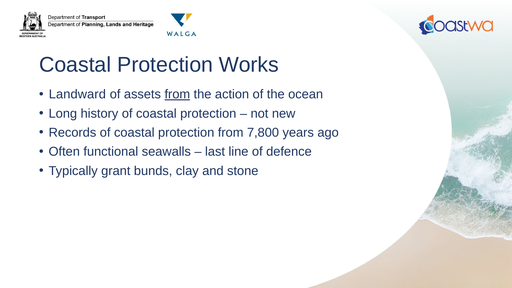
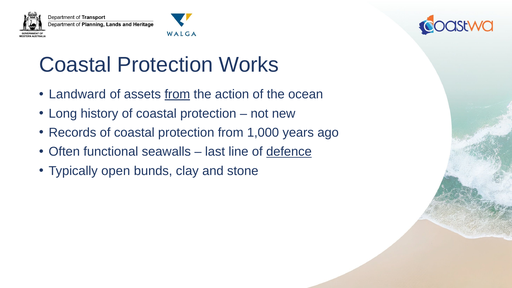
7,800: 7,800 -> 1,000
defence underline: none -> present
grant: grant -> open
